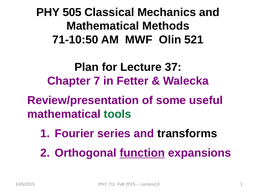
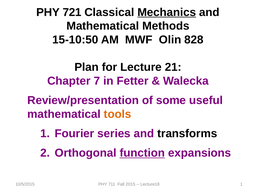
505: 505 -> 721
Mechanics underline: none -> present
71-10:50: 71-10:50 -> 15-10:50
521: 521 -> 828
37: 37 -> 21
tools colour: green -> orange
